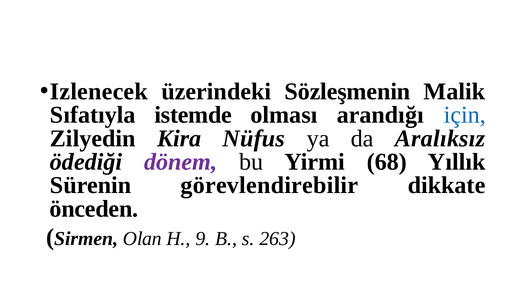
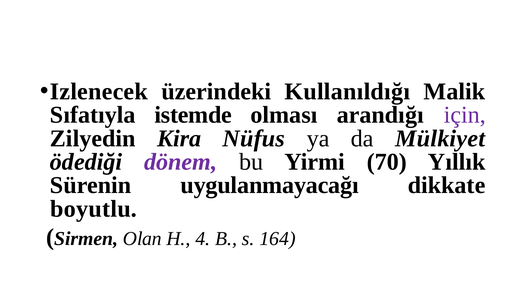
Sözleşmenin: Sözleşmenin -> Kullanıldığı
için colour: blue -> purple
Aralıksız: Aralıksız -> Mülkiyet
68: 68 -> 70
görevlendirebilir: görevlendirebilir -> uygulanmayacağı
önceden: önceden -> boyutlu
9: 9 -> 4
263: 263 -> 164
